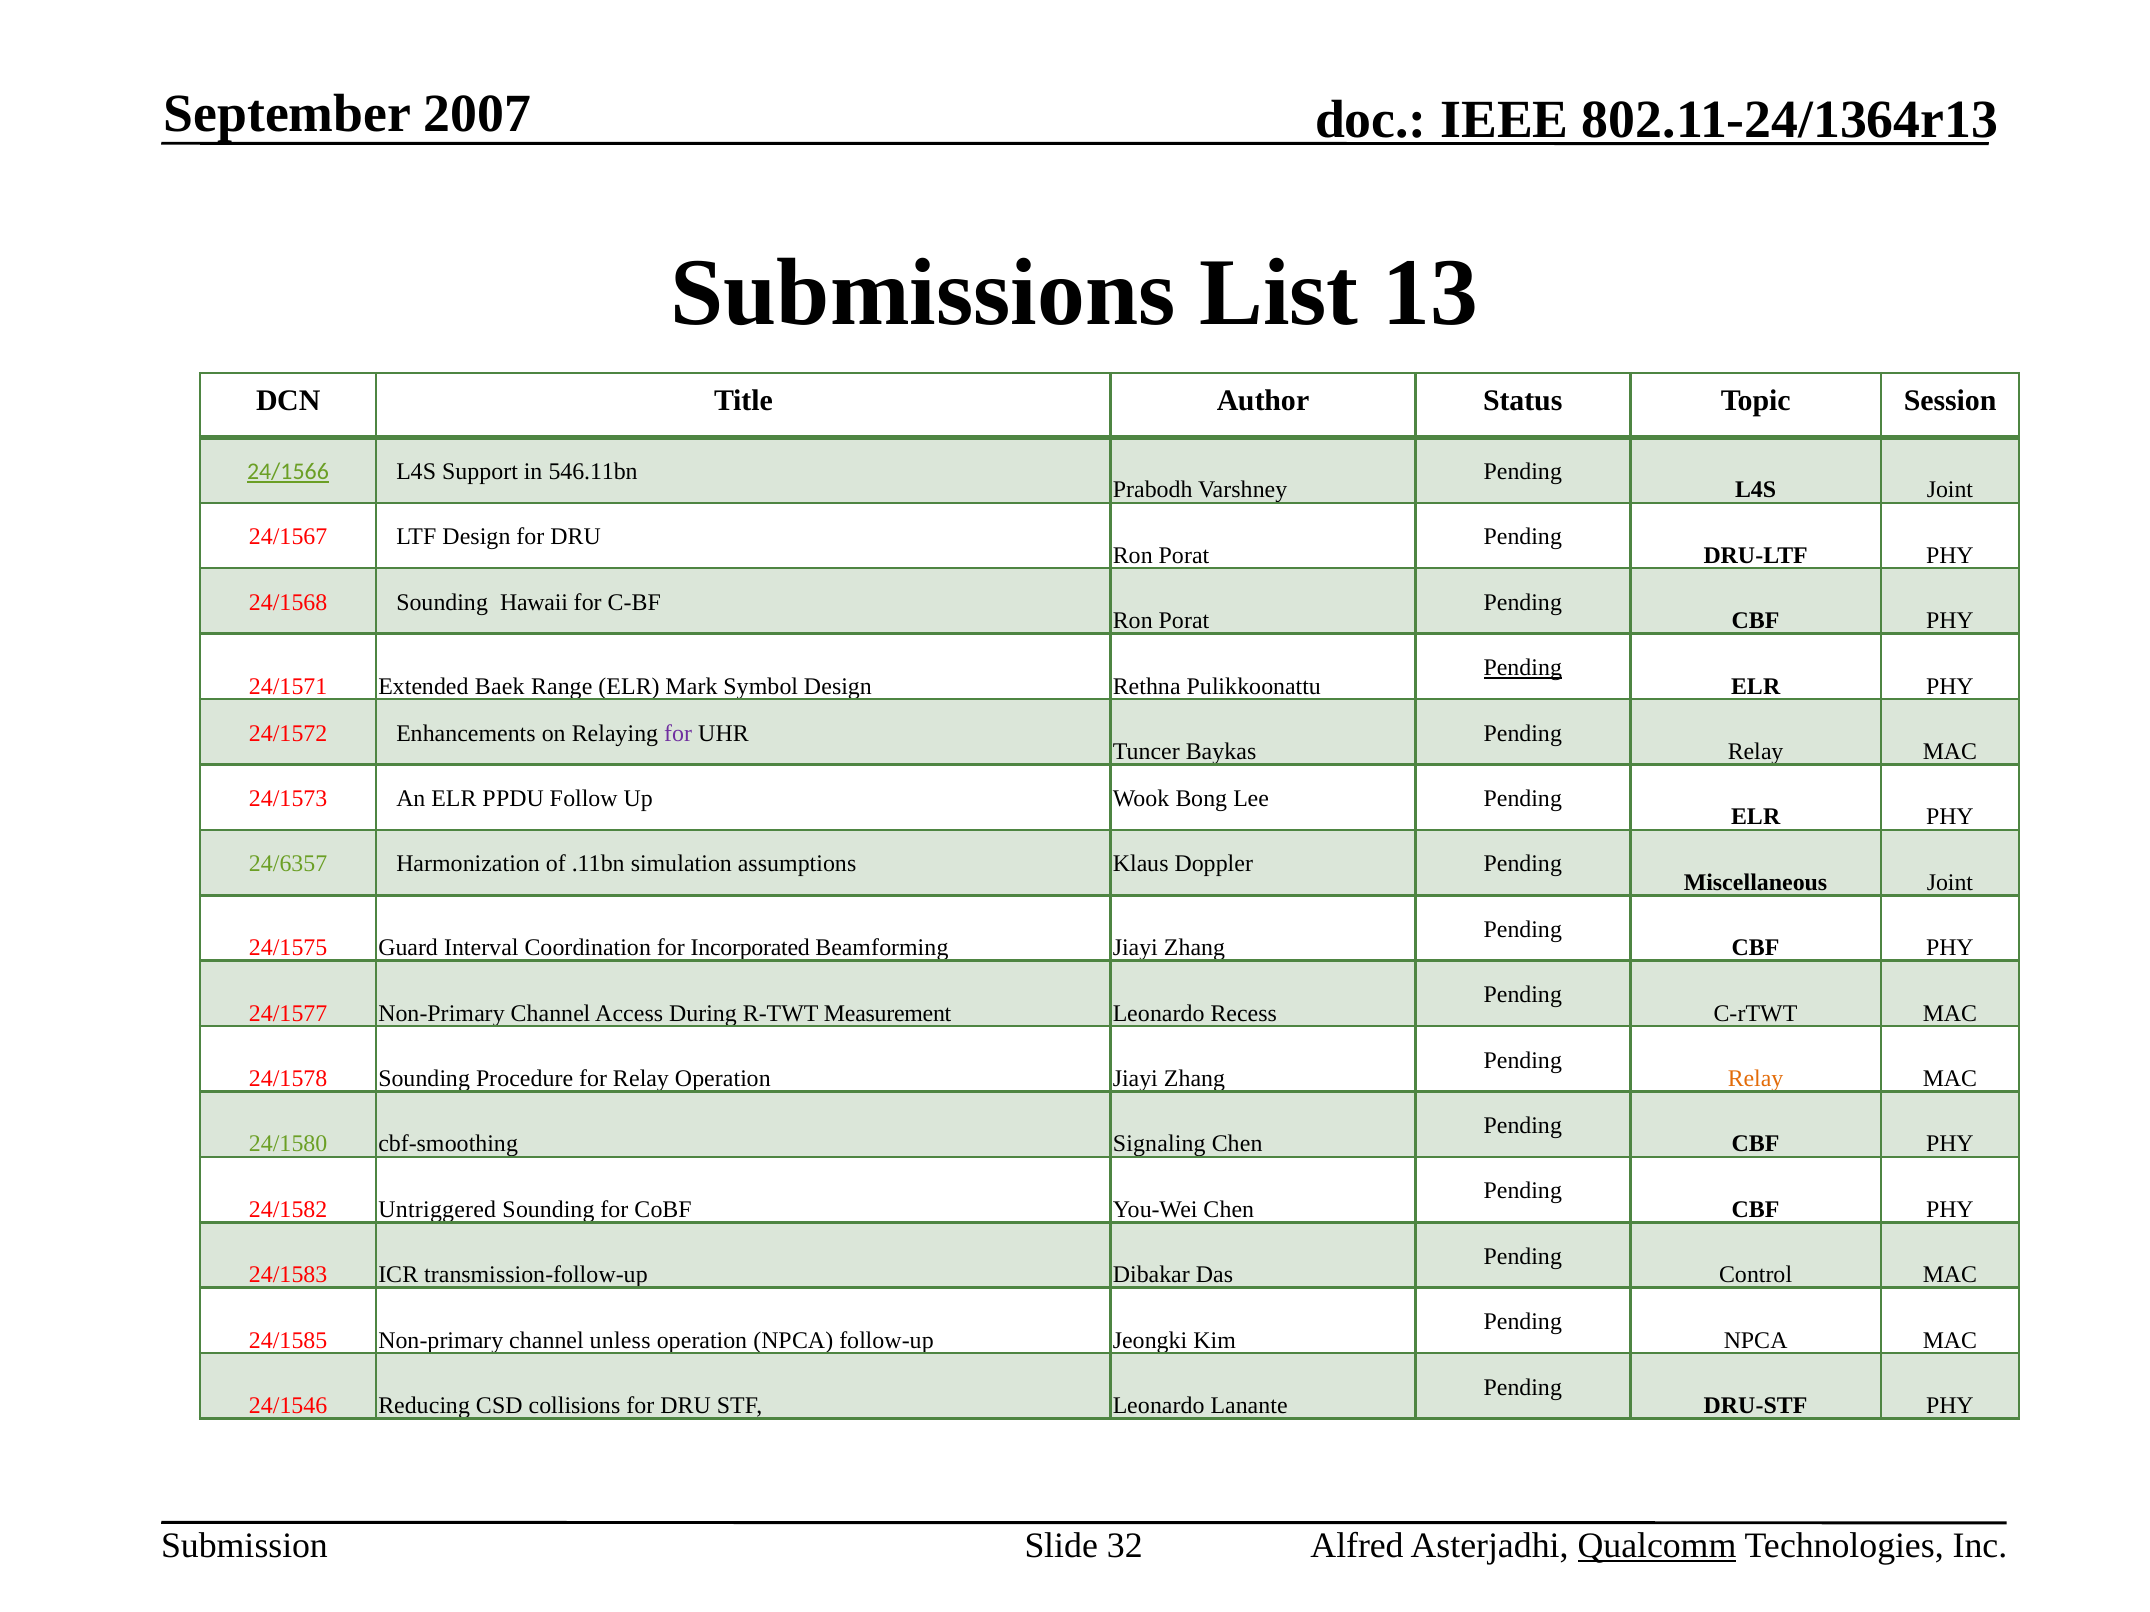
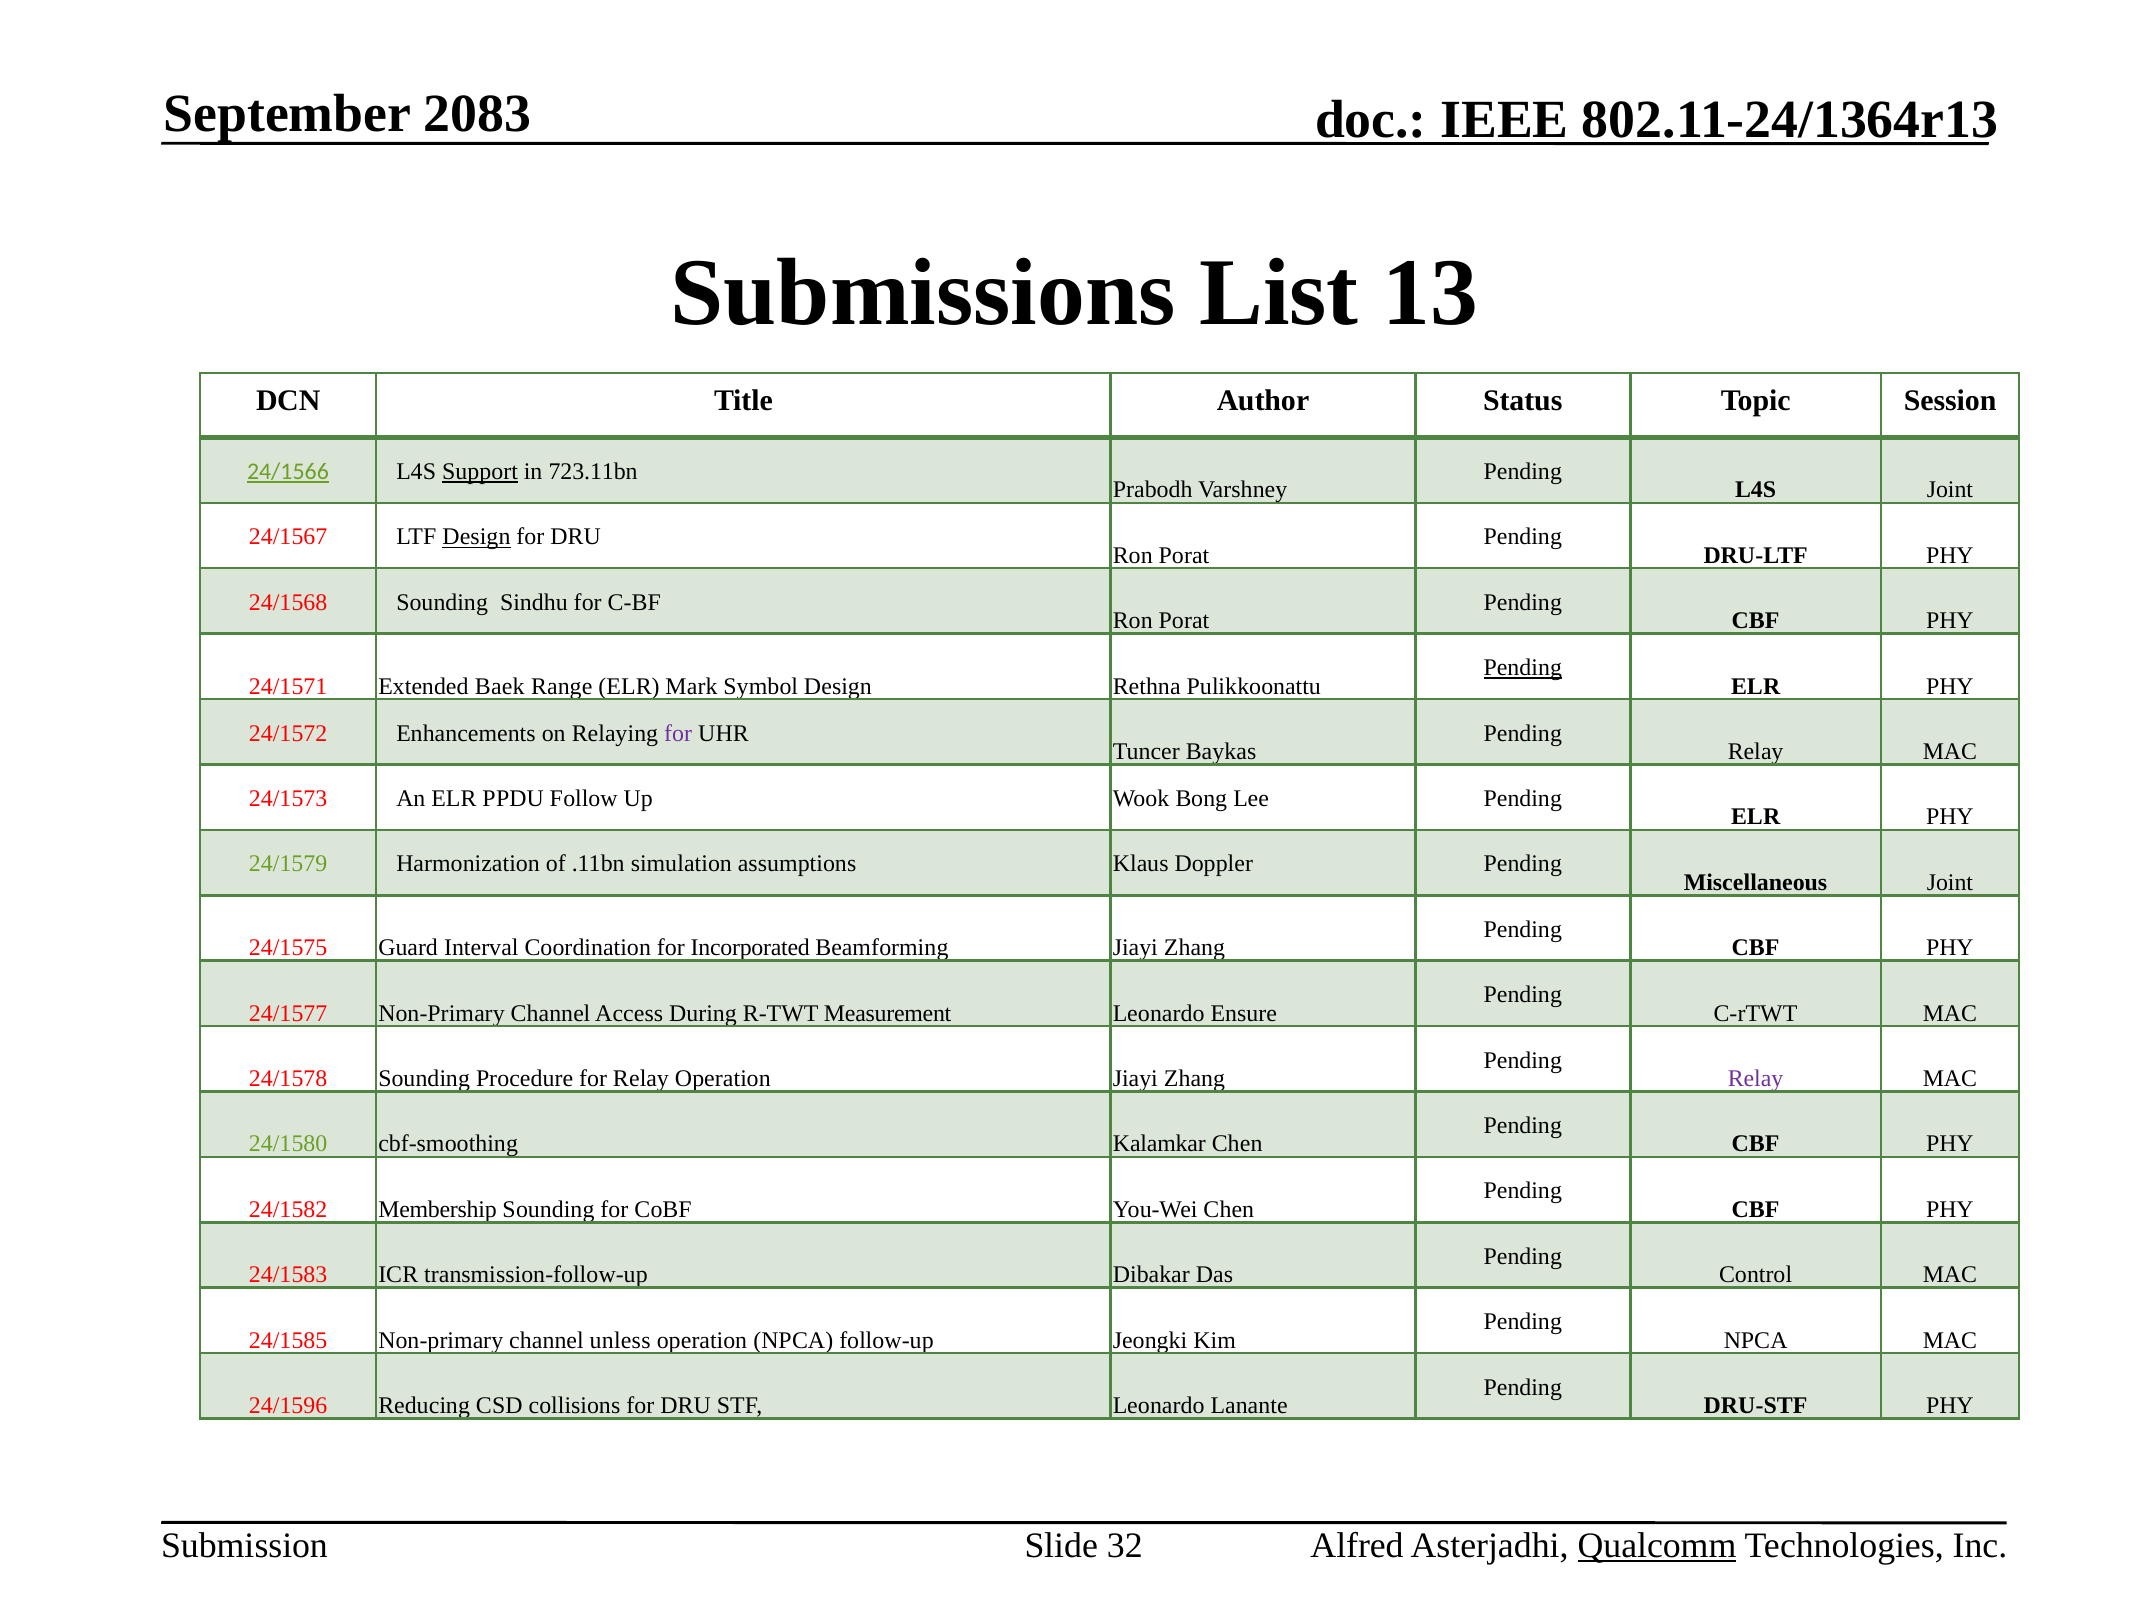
2007: 2007 -> 2083
Support underline: none -> present
546.11bn: 546.11bn -> 723.11bn
Design at (476, 537) underline: none -> present
Hawaii: Hawaii -> Sindhu
24/6357: 24/6357 -> 24/1579
Recess: Recess -> Ensure
Relay at (1756, 1079) colour: orange -> purple
Signaling: Signaling -> Kalamkar
Untriggered: Untriggered -> Membership
24/1546: 24/1546 -> 24/1596
